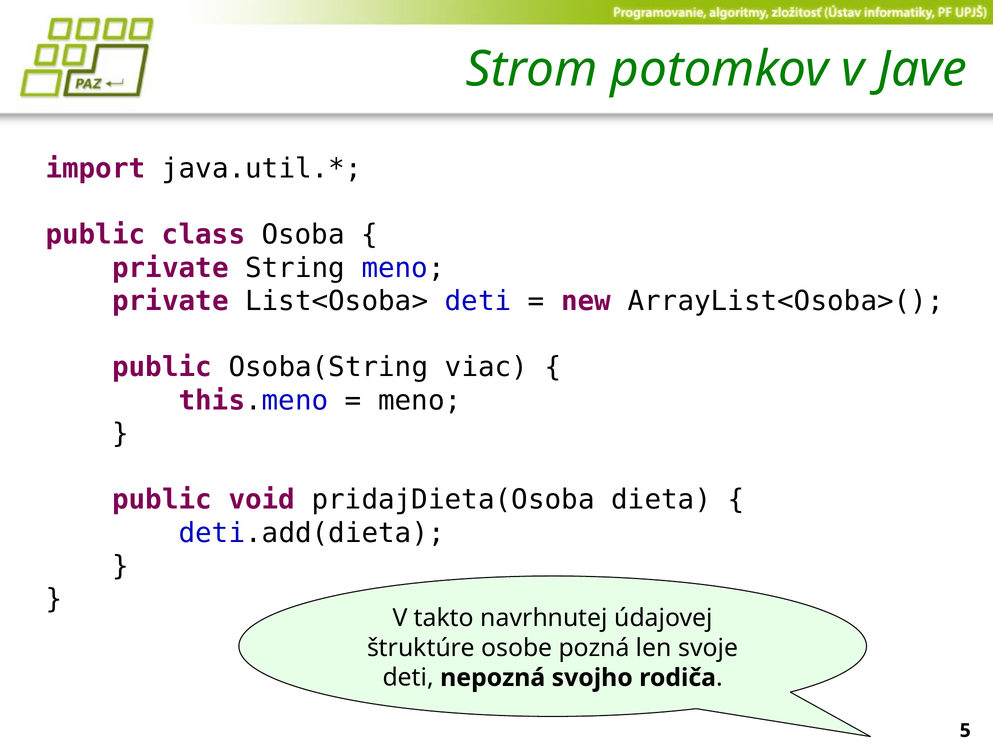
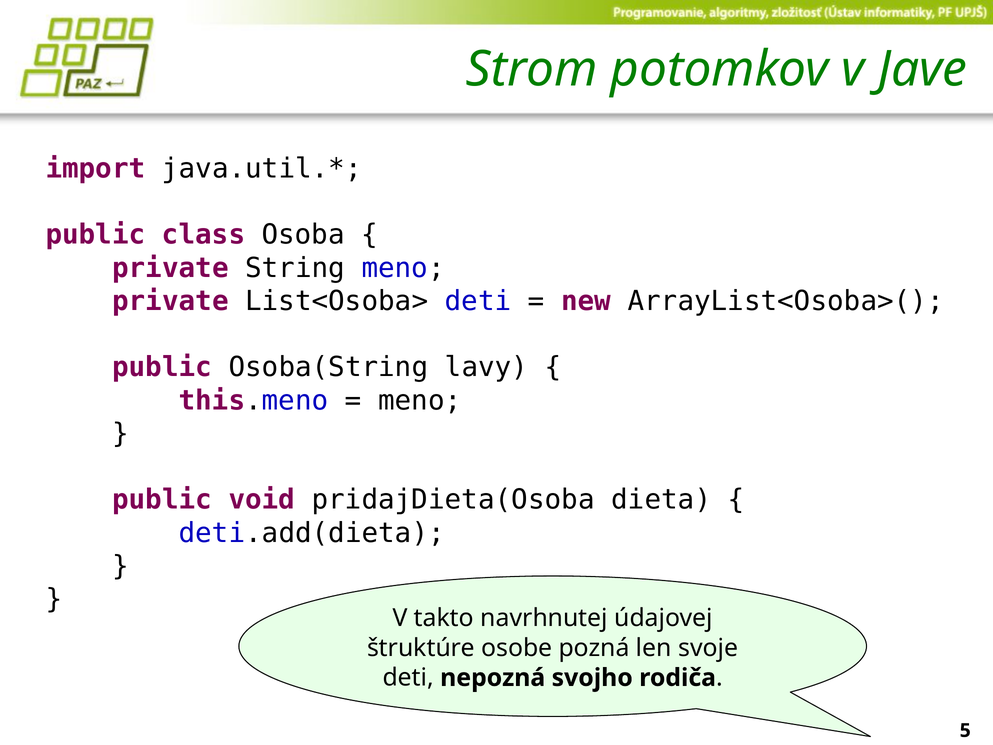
viac: viac -> lavy
